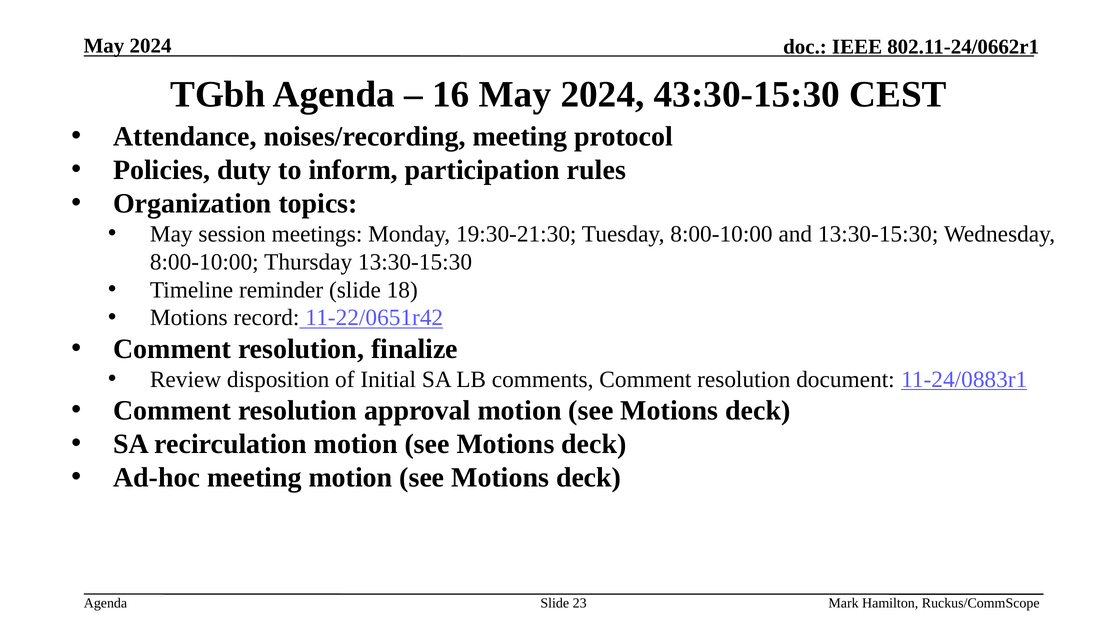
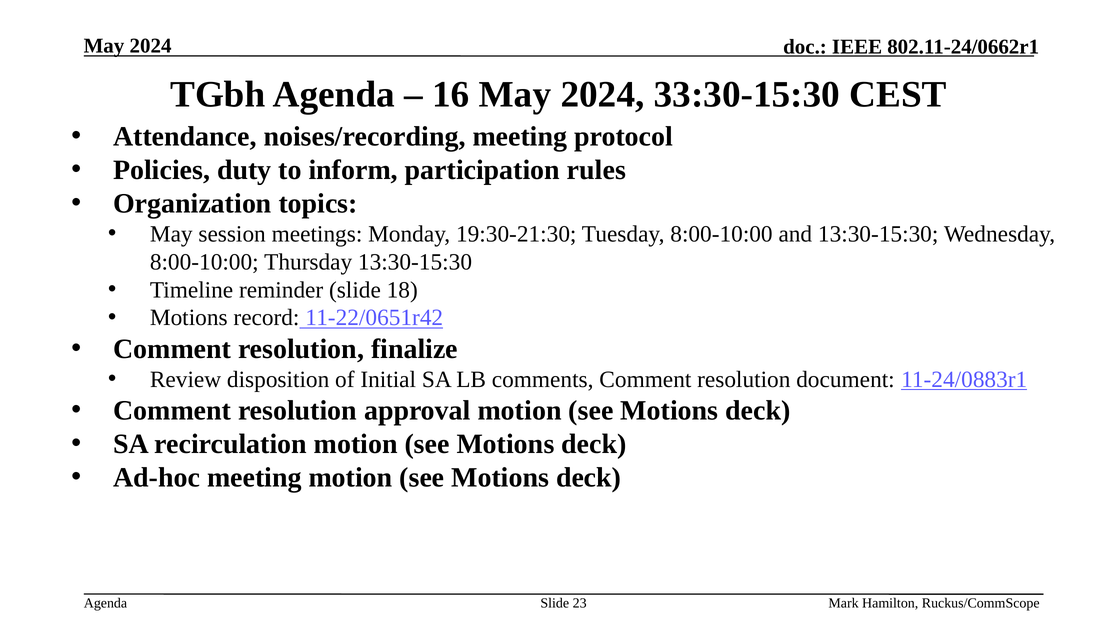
43:30-15:30: 43:30-15:30 -> 33:30-15:30
